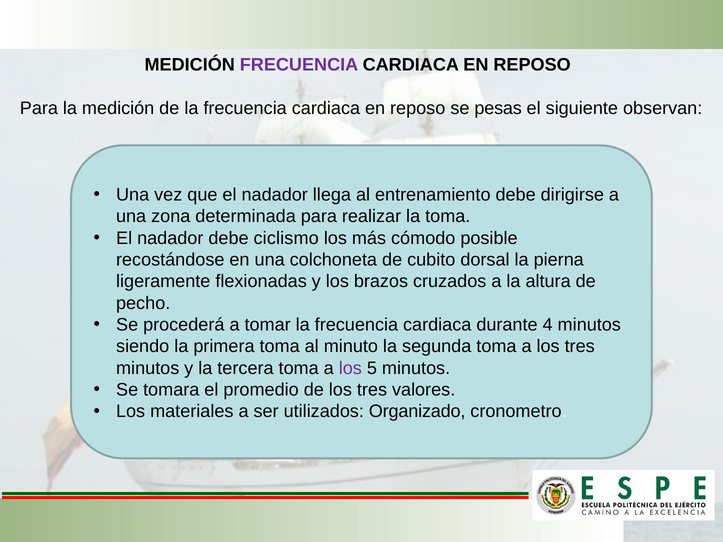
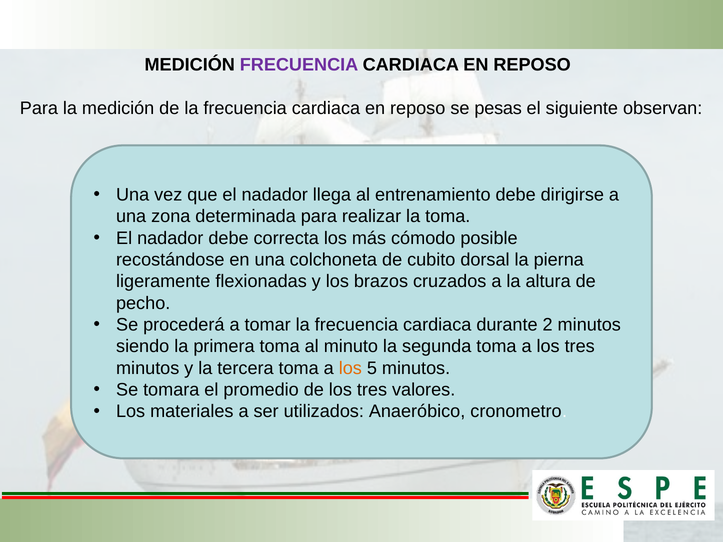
ciclismo: ciclismo -> correcta
4: 4 -> 2
los at (350, 368) colour: purple -> orange
Organizado: Organizado -> Anaeróbico
